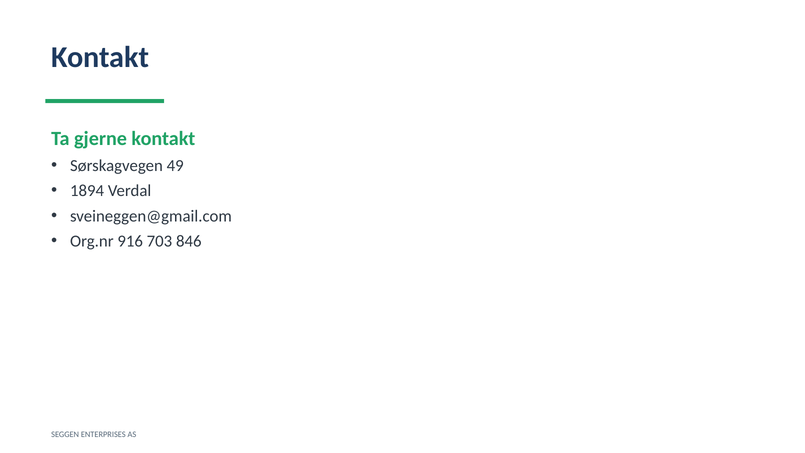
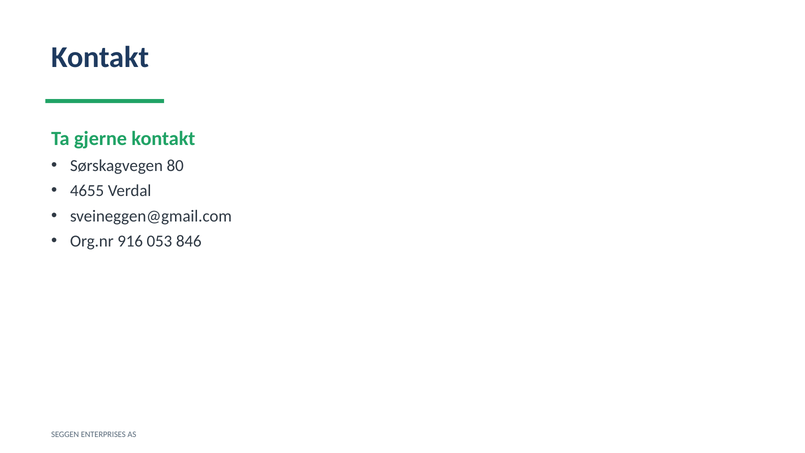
49: 49 -> 80
1894: 1894 -> 4655
703: 703 -> 053
